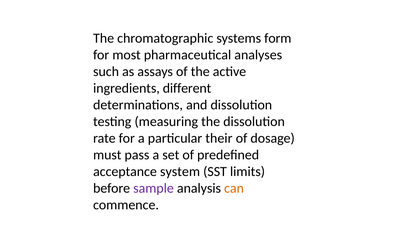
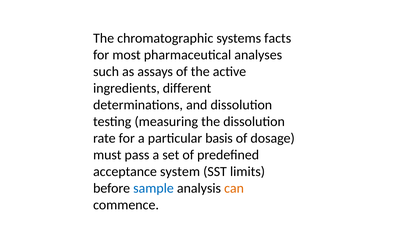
form: form -> facts
their: their -> basis
sample colour: purple -> blue
